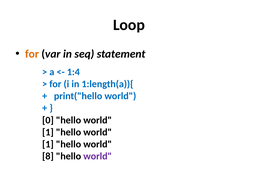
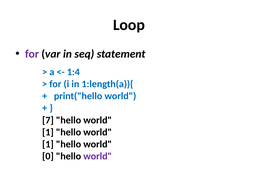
for at (32, 54) colour: orange -> purple
0: 0 -> 7
8: 8 -> 0
